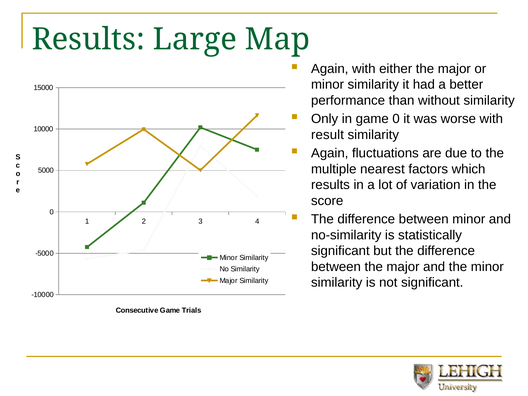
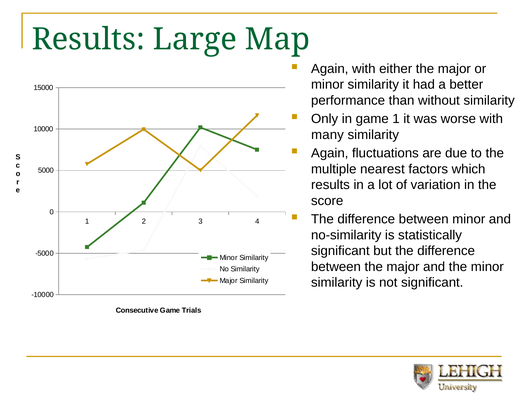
game 0: 0 -> 1
result: result -> many
